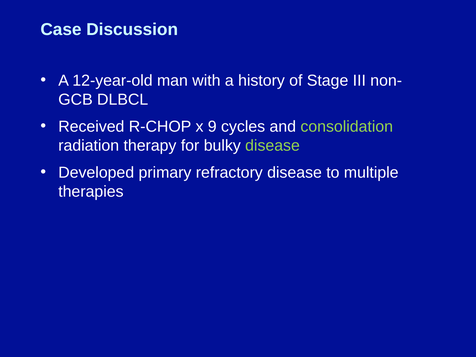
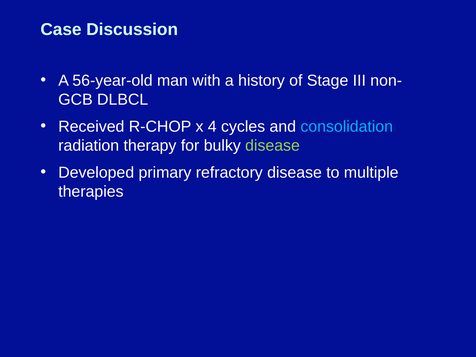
12-year-old: 12-year-old -> 56-year-old
9: 9 -> 4
consolidation colour: light green -> light blue
